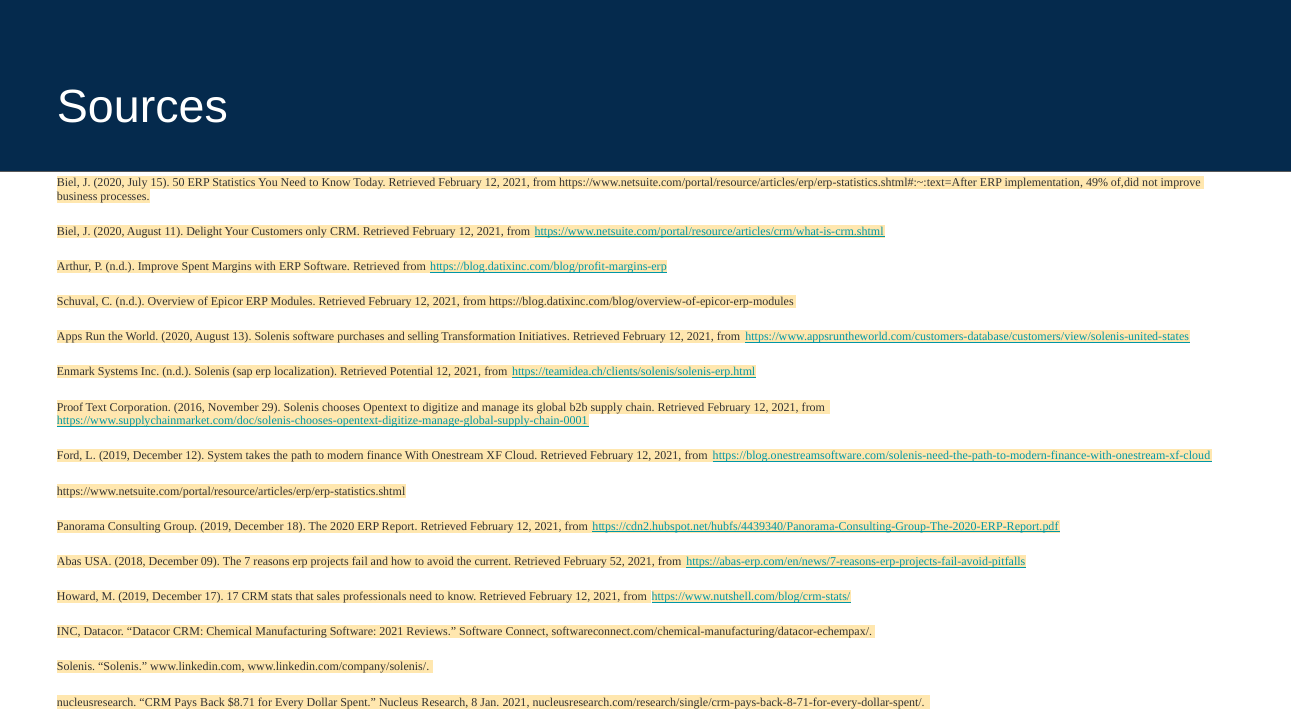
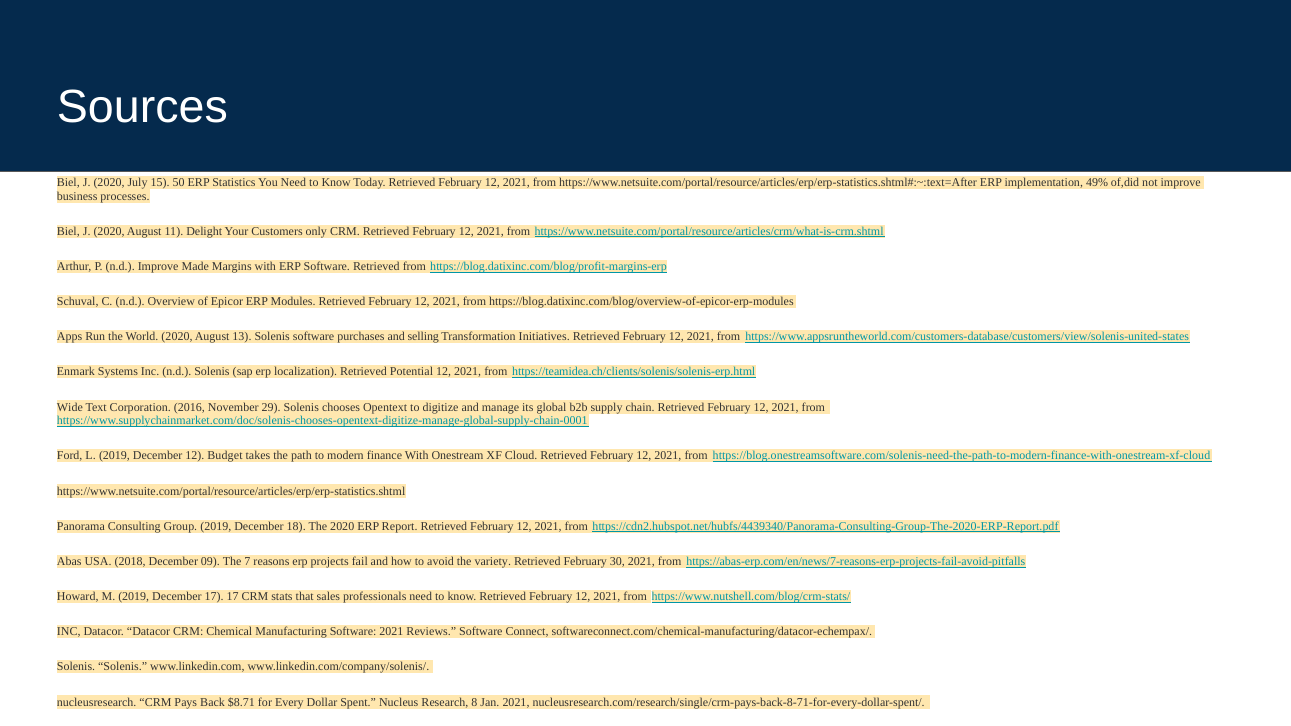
Improve Spent: Spent -> Made
Proof: Proof -> Wide
System: System -> Budget
current: current -> variety
52: 52 -> 30
